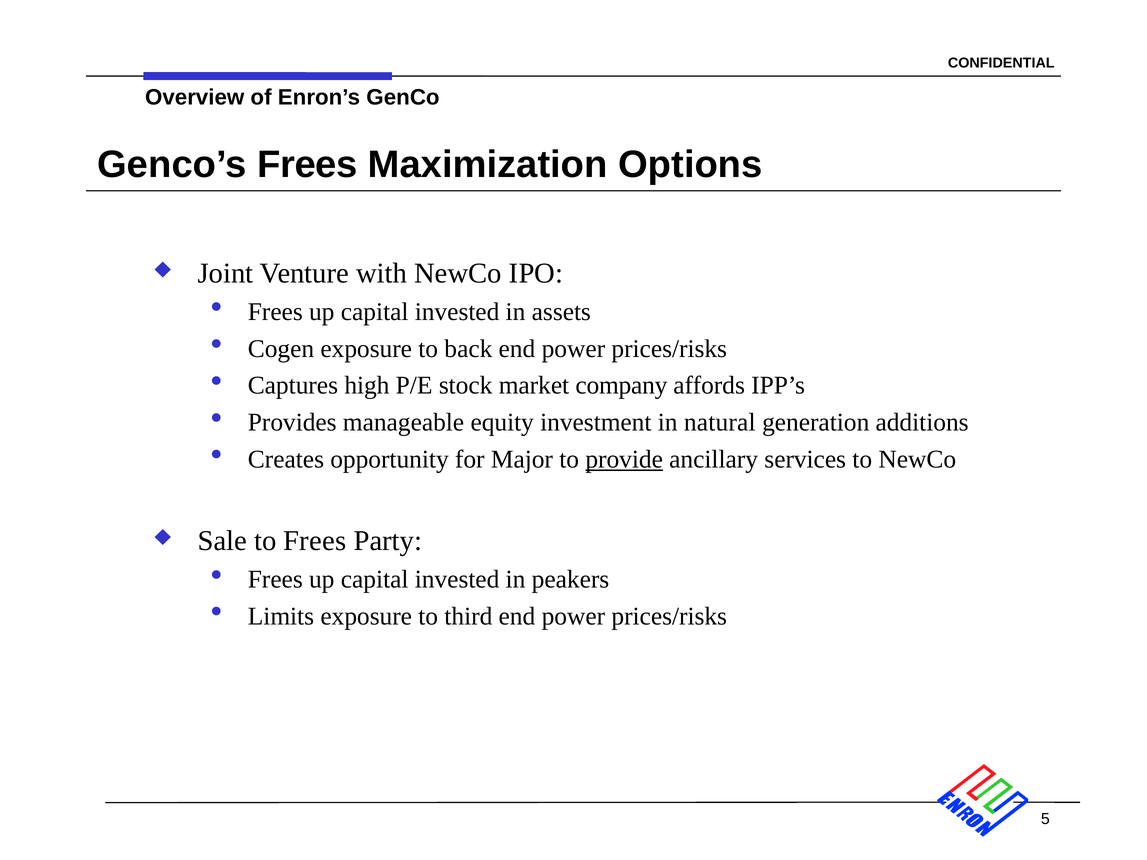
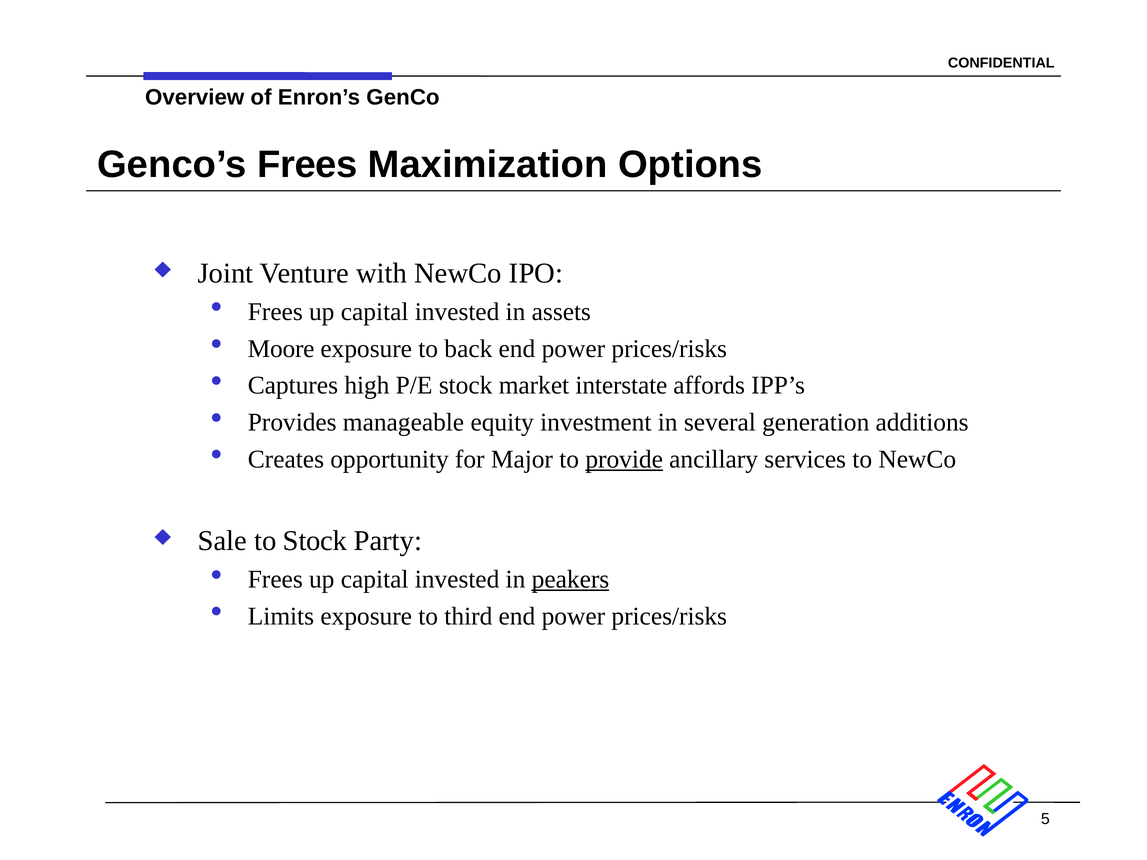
Cogen: Cogen -> Moore
company: company -> interstate
natural: natural -> several
to Frees: Frees -> Stock
peakers underline: none -> present
